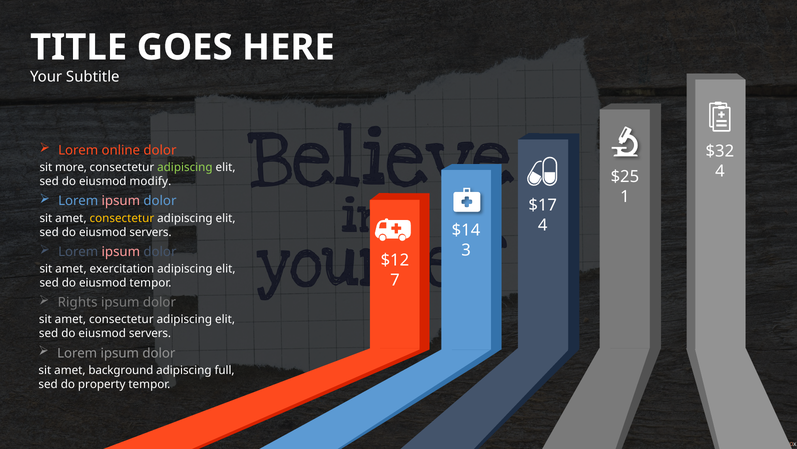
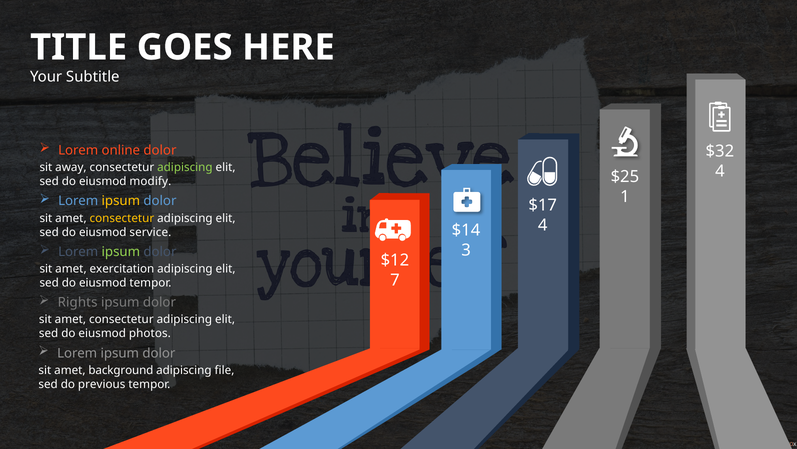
more: more -> away
ipsum at (121, 201) colour: pink -> yellow
servers at (150, 232): servers -> service
ipsum at (121, 251) colour: pink -> light green
servers at (150, 333): servers -> photos
full: full -> file
property: property -> previous
